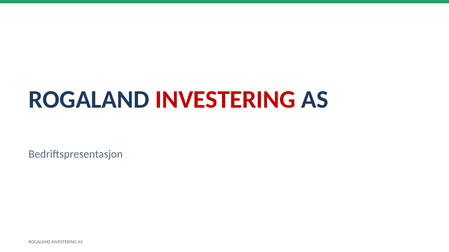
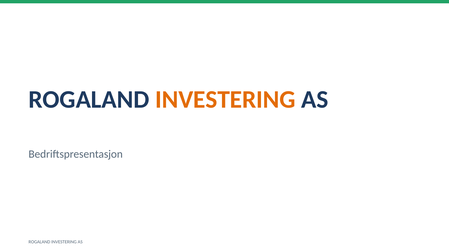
INVESTERING at (225, 100) colour: red -> orange
